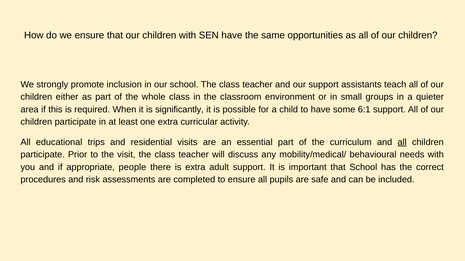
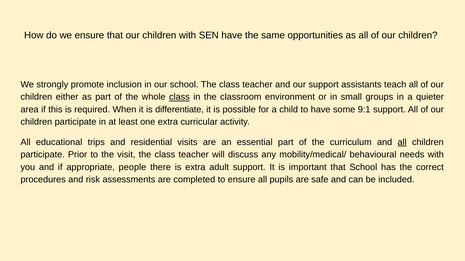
class at (179, 97) underline: none -> present
significantly: significantly -> differentiate
6:1: 6:1 -> 9:1
